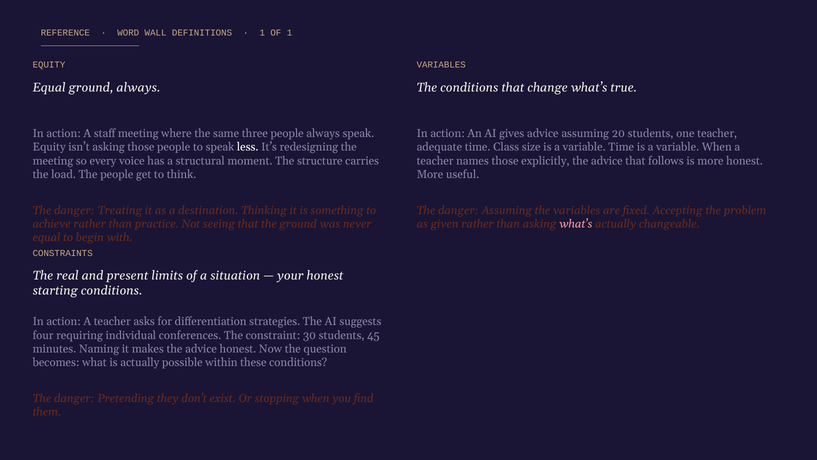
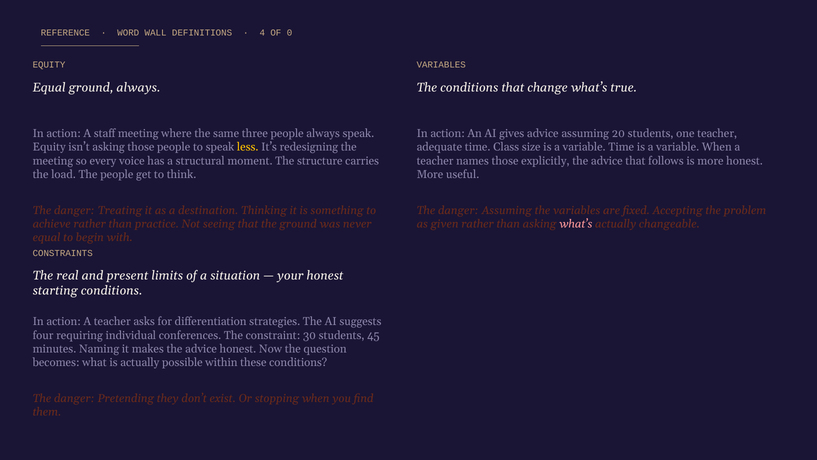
1 at (262, 32): 1 -> 4
OF 1: 1 -> 0
less colour: white -> yellow
